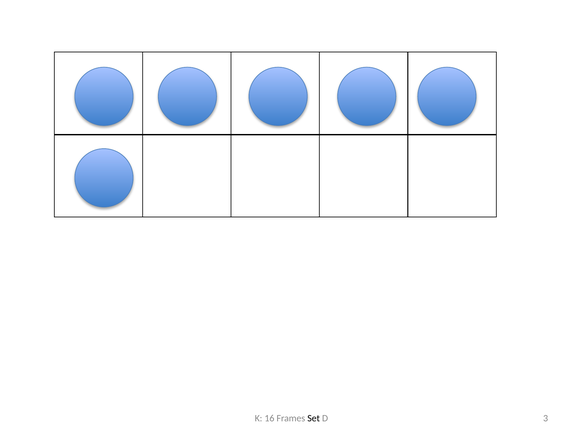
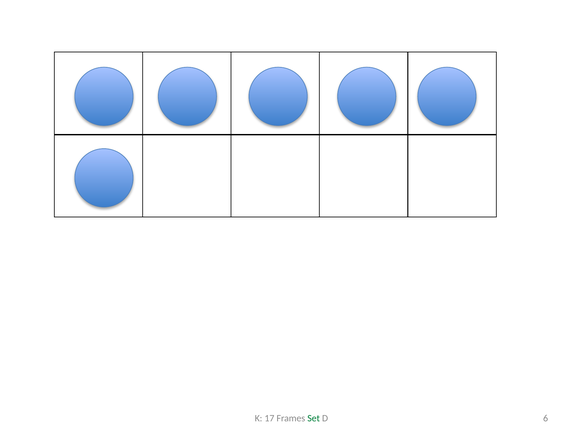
16: 16 -> 17
Set colour: black -> green
3: 3 -> 6
